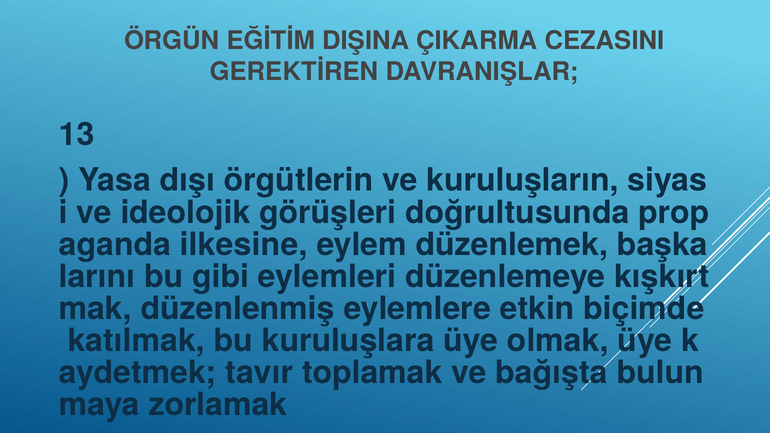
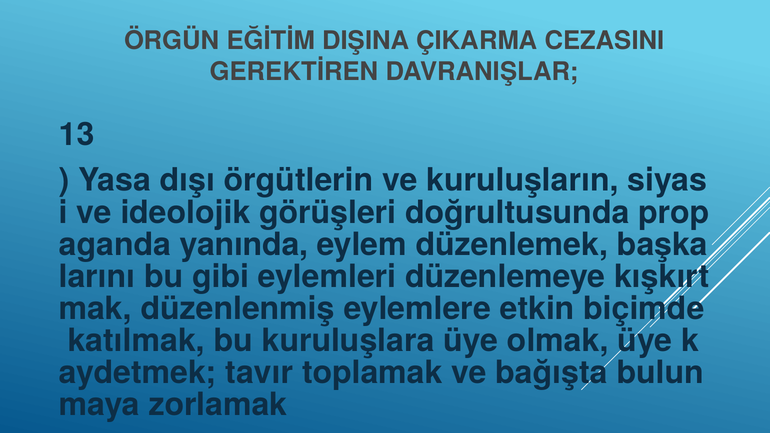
ilkesine: ilkesine -> yanında
